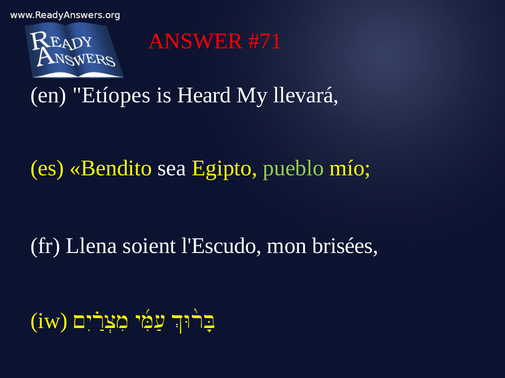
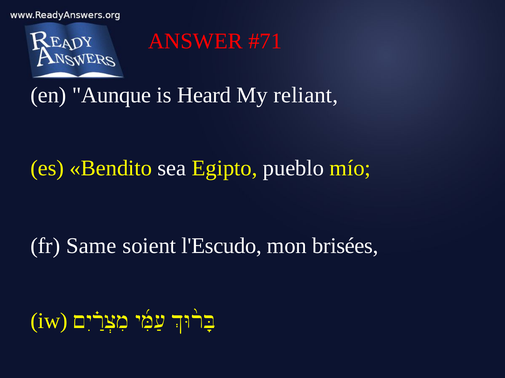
Etíopes: Etíopes -> Aunque
llevará: llevará -> reliant
pueblo colour: light green -> white
Llena: Llena -> Same
